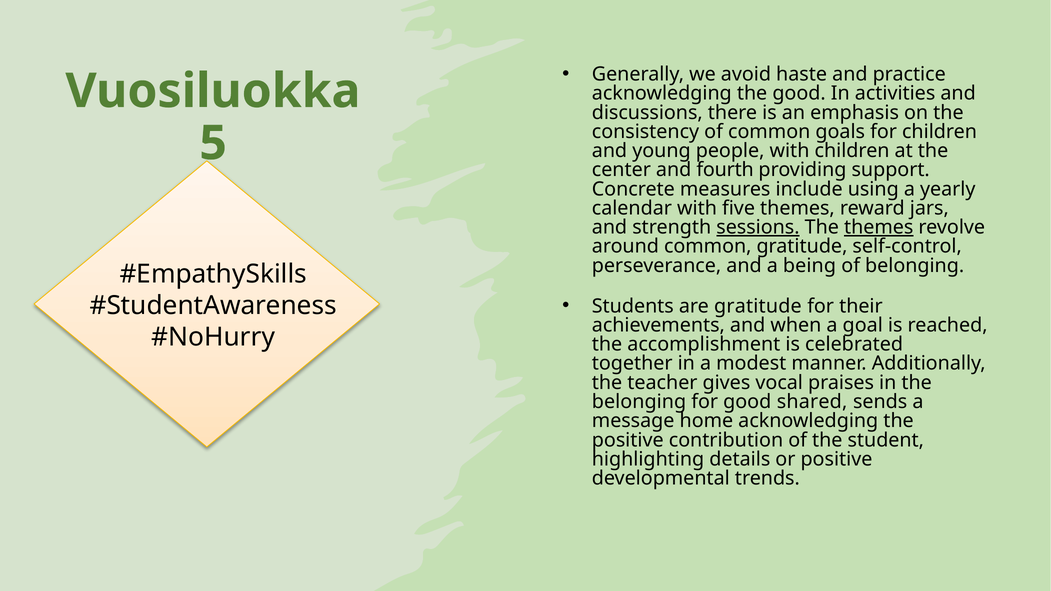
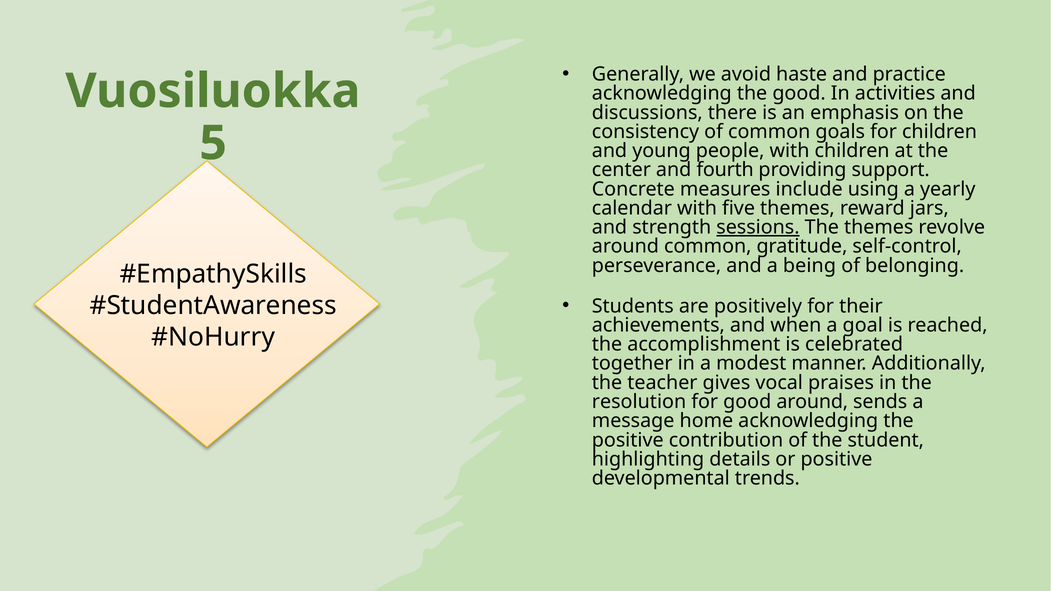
themes at (879, 227) underline: present -> none
are gratitude: gratitude -> positively
belonging at (639, 402): belonging -> resolution
good shared: shared -> around
